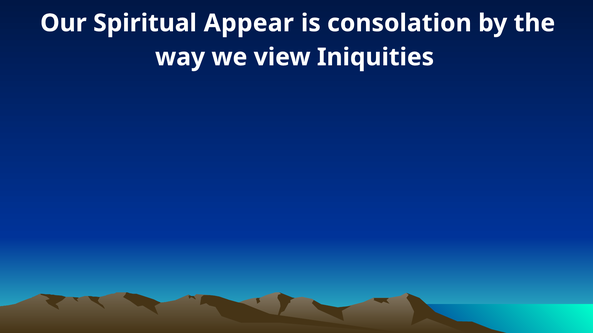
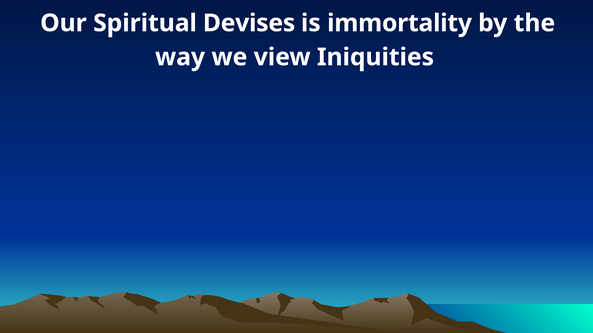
Appear: Appear -> Devises
consolation: consolation -> immortality
